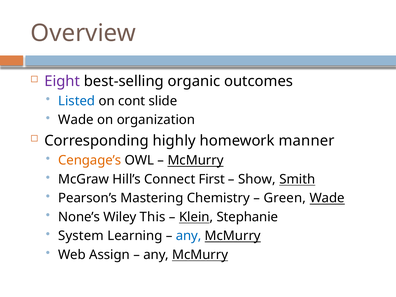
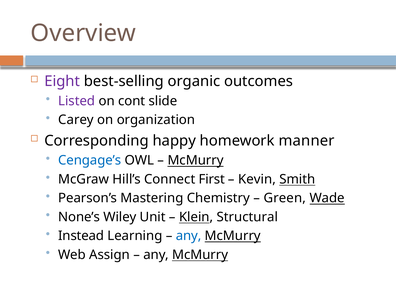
Listed colour: blue -> purple
Wade at (76, 120): Wade -> Carey
highly: highly -> happy
Cengage’s colour: orange -> blue
Show: Show -> Kevin
This: This -> Unit
Stephanie: Stephanie -> Structural
System: System -> Instead
